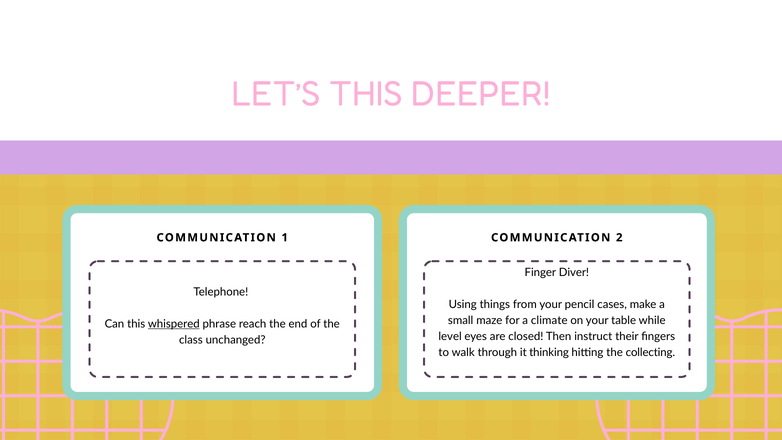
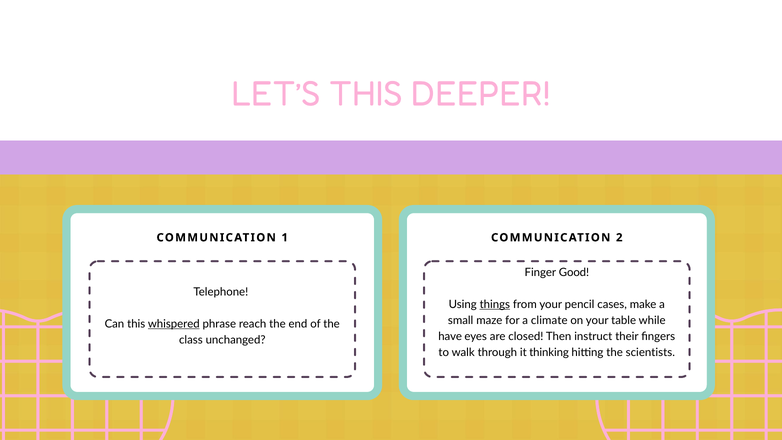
Diver: Diver -> Good
things underline: none -> present
level: level -> have
collecting: collecting -> scientists
